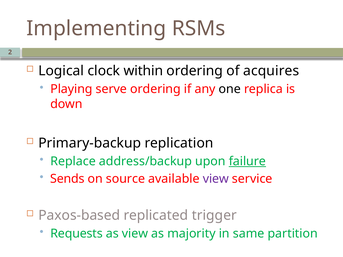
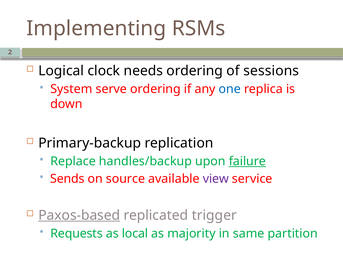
within: within -> needs
acquires: acquires -> sessions
Playing: Playing -> System
one colour: black -> blue
address/backup: address/backup -> handles/backup
Paxos-based underline: none -> present
as view: view -> local
